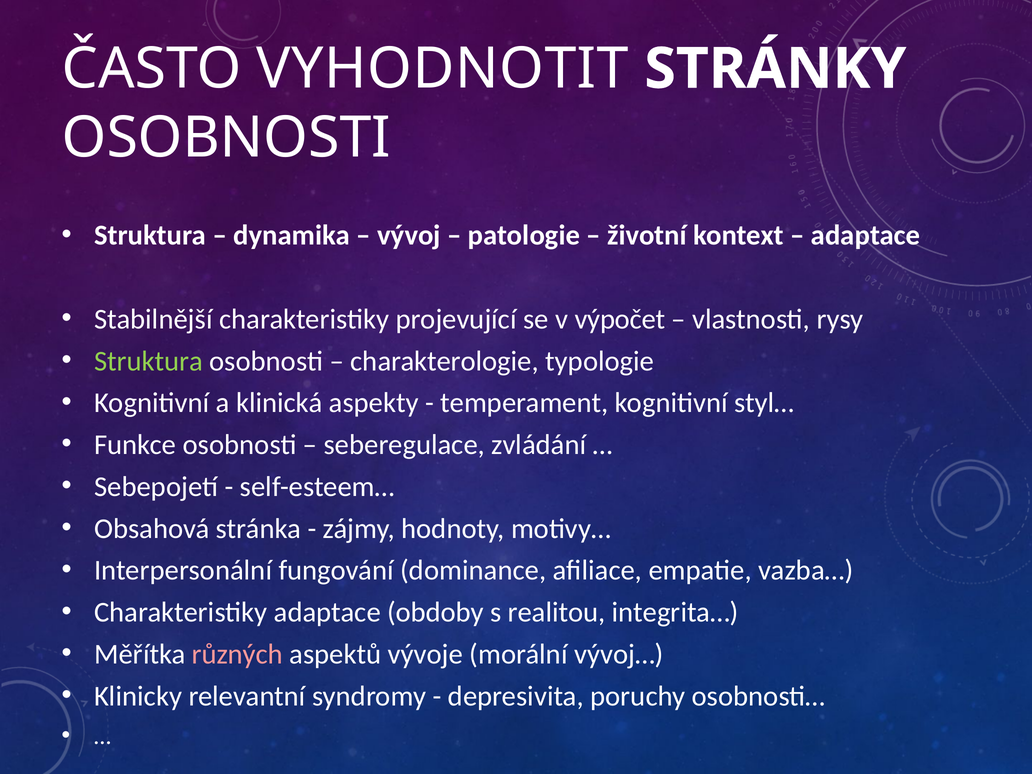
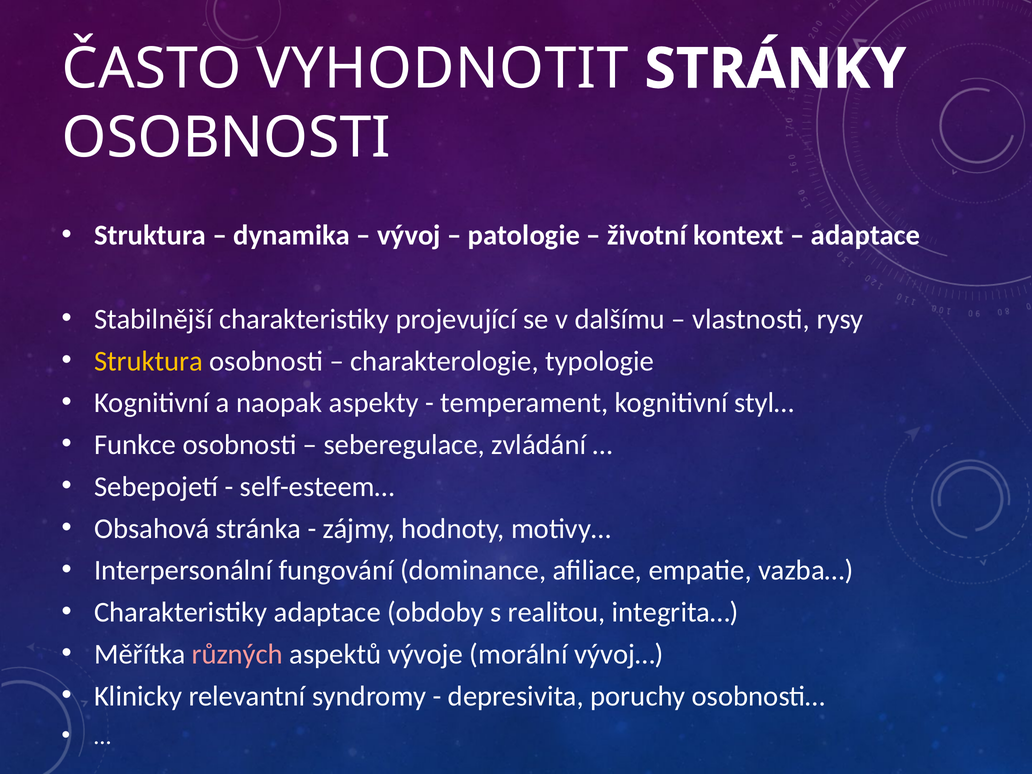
výpočet: výpočet -> dalšímu
Struktura at (149, 361) colour: light green -> yellow
klinická: klinická -> naopak
